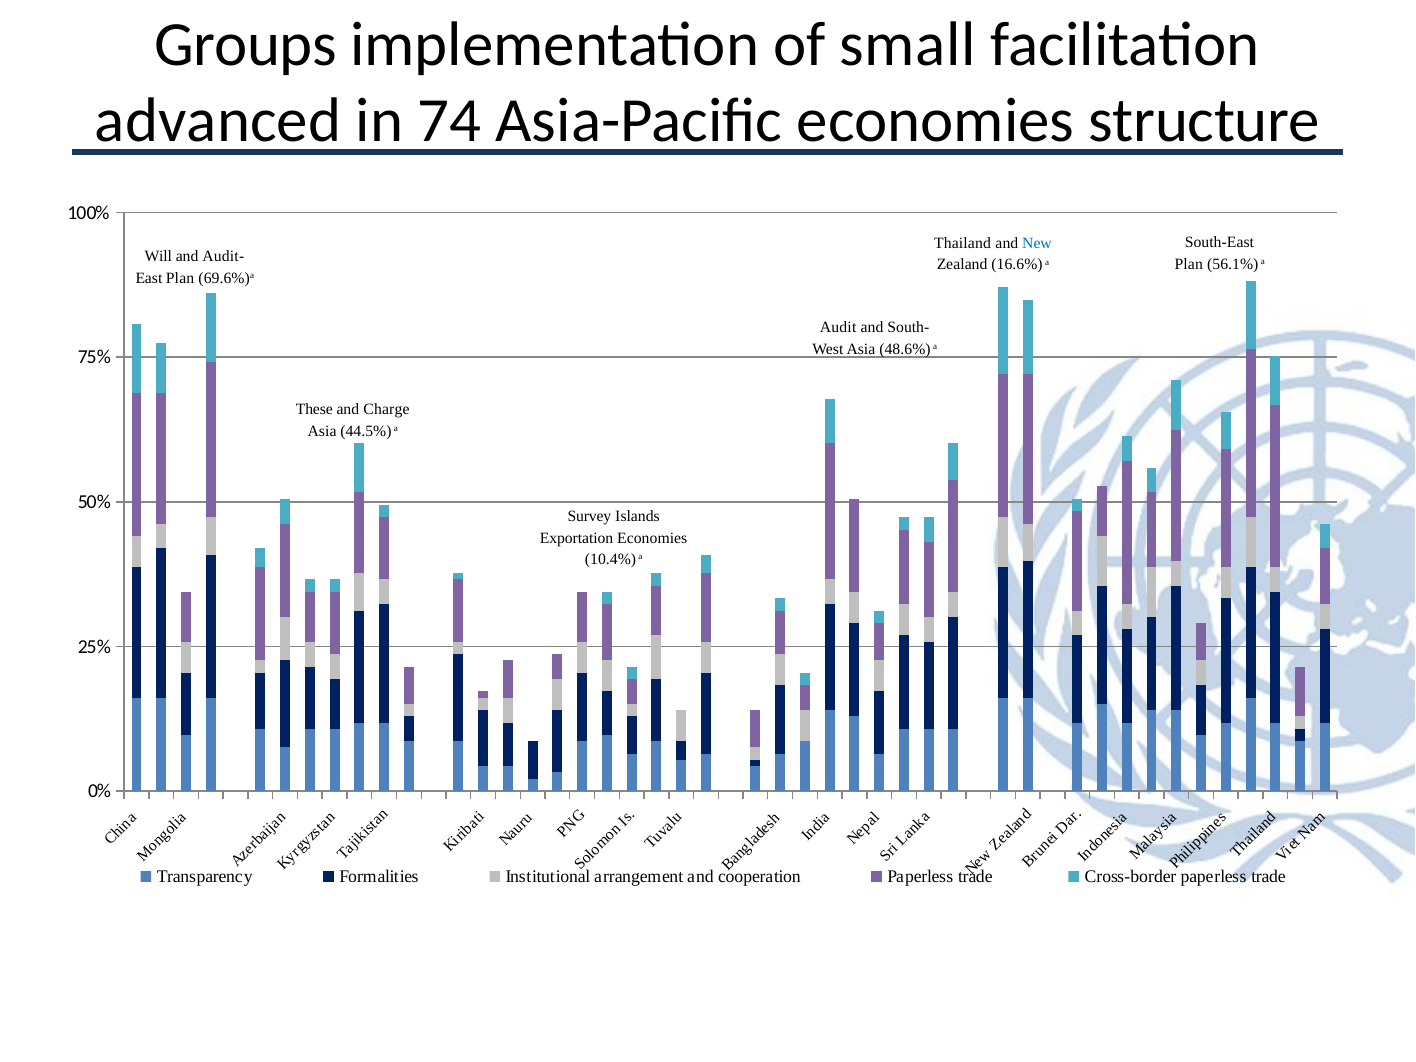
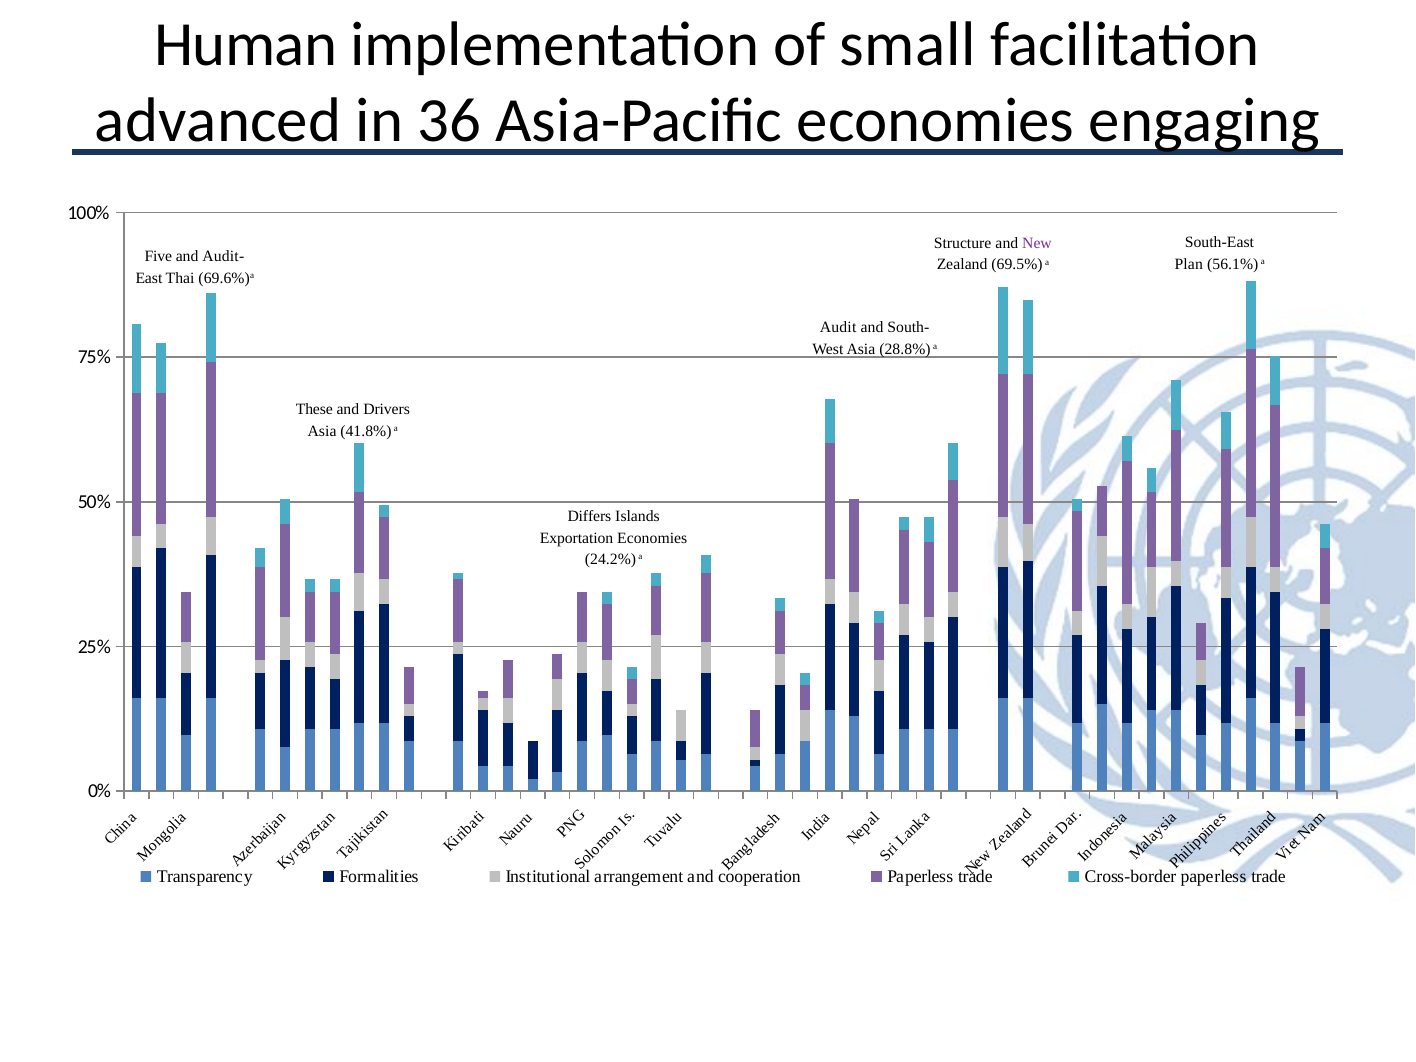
Groups: Groups -> Human
74: 74 -> 36
structure: structure -> engaging
Thailand: Thailand -> Structure
New colour: blue -> purple
Will: Will -> Five
16.6%: 16.6% -> 69.5%
East Plan: Plan -> Thai
48.6%: 48.6% -> 28.8%
Charge: Charge -> Drivers
44.5%: 44.5% -> 41.8%
Survey: Survey -> Differs
10.4%: 10.4% -> 24.2%
